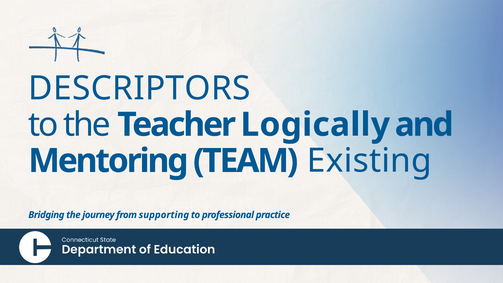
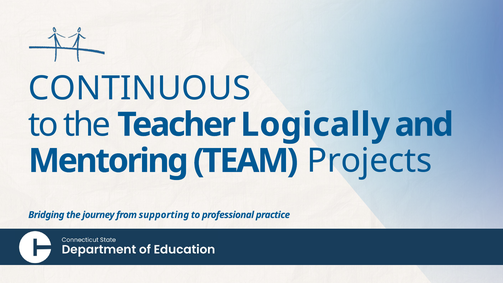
DESCRIPTORS: DESCRIPTORS -> CONTINUOUS
Existing: Existing -> Projects
